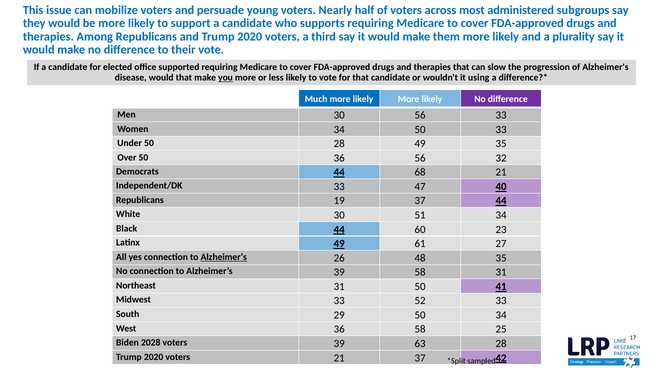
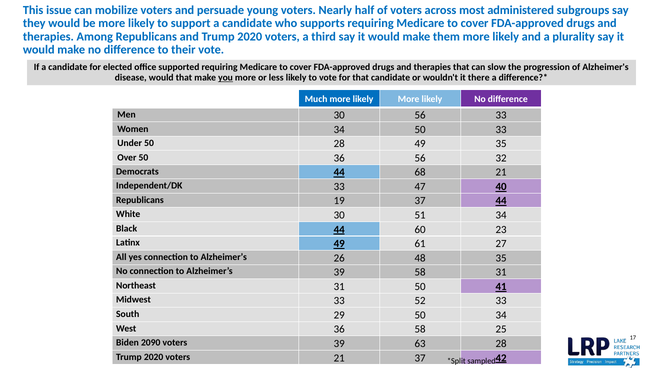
using: using -> there
Alzheimer’s at (224, 257) underline: present -> none
2028: 2028 -> 2090
